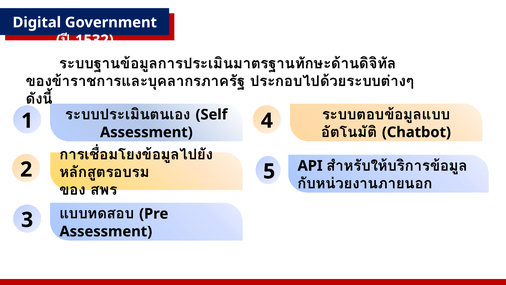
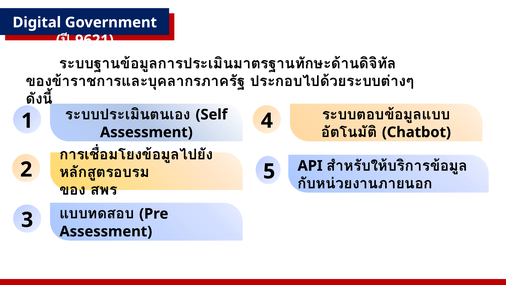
1532: 1532 -> 9621
